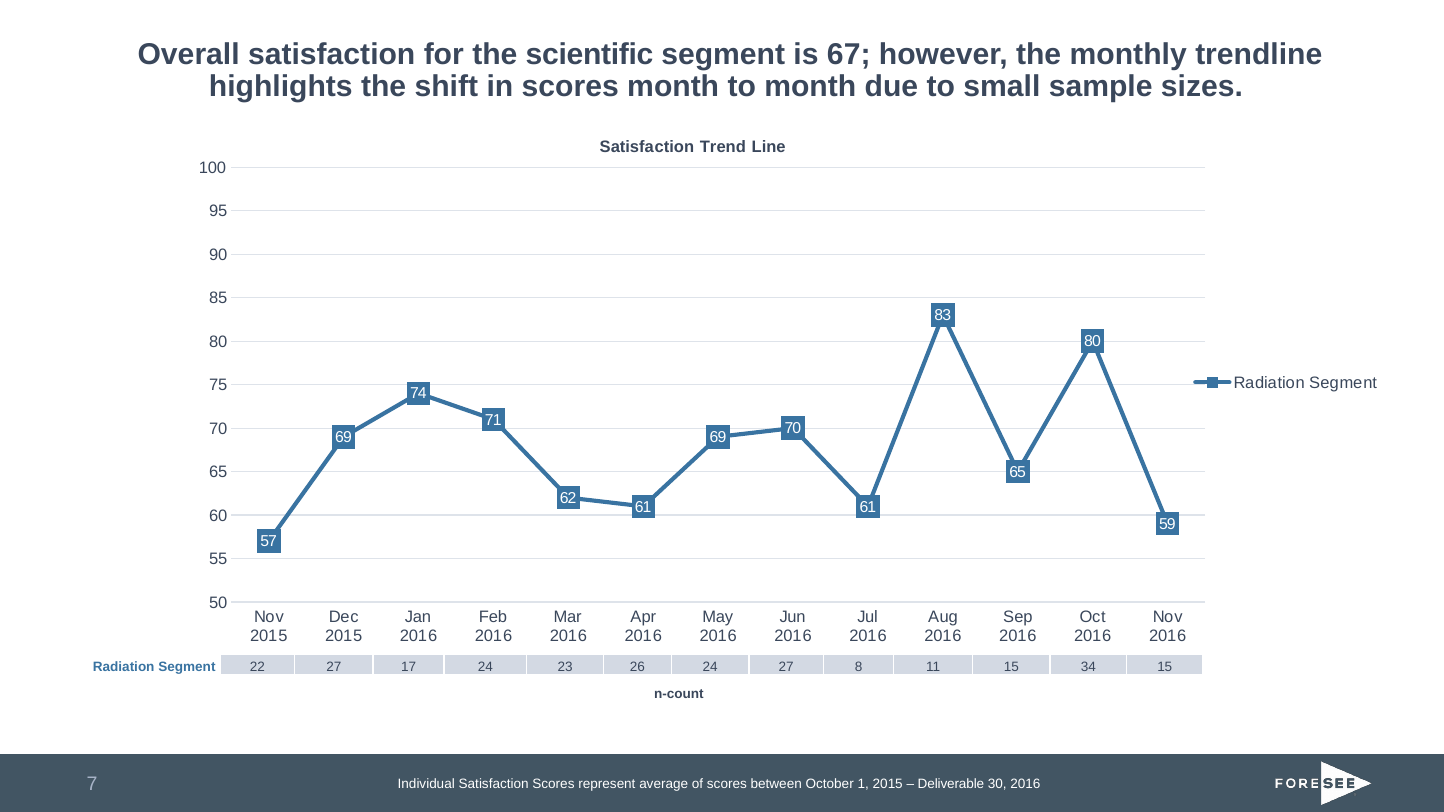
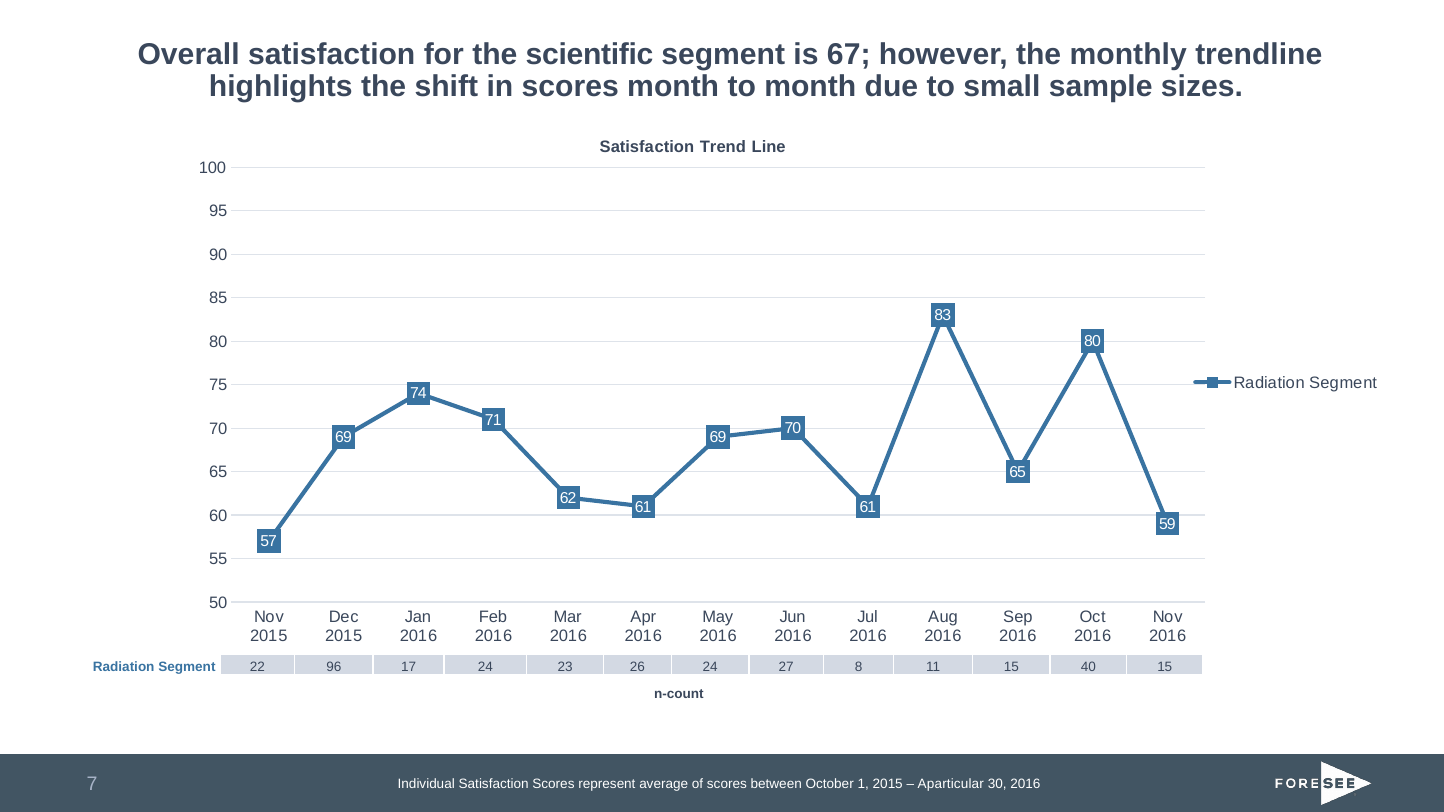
22 27: 27 -> 96
34: 34 -> 40
Deliverable: Deliverable -> Aparticular
